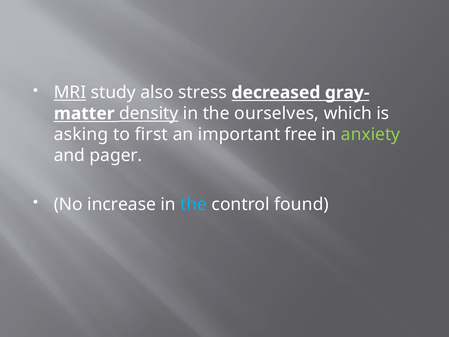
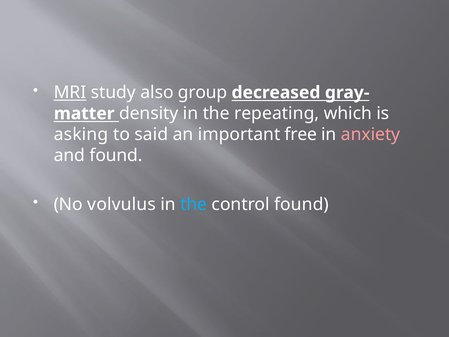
stress: stress -> group
density underline: present -> none
ourselves: ourselves -> repeating
first: first -> said
anxiety colour: light green -> pink
and pager: pager -> found
increase: increase -> volvulus
